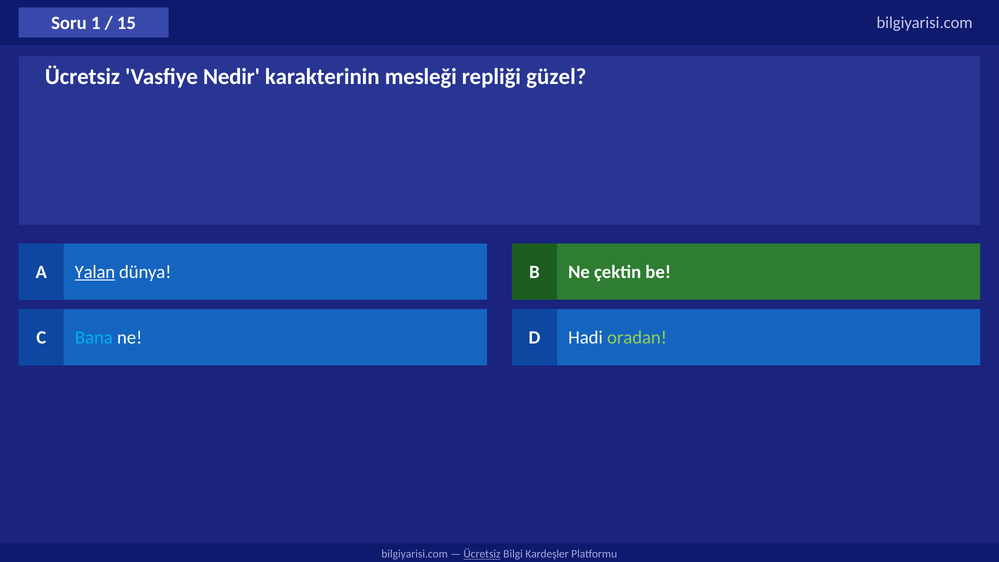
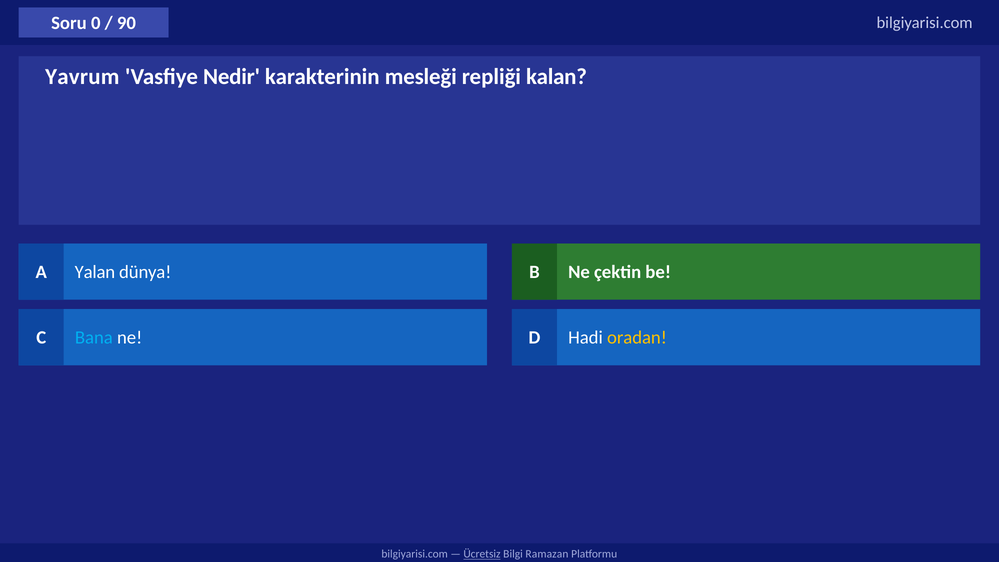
1: 1 -> 0
15: 15 -> 90
Ücretsiz at (82, 77): Ücretsiz -> Yavrum
güzel: güzel -> kalan
Yalan underline: present -> none
oradan colour: light green -> yellow
Kardeşler: Kardeşler -> Ramazan
